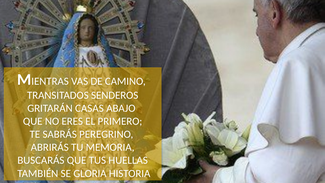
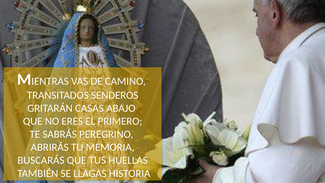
GLORIA: GLORIA -> LLAGAS
